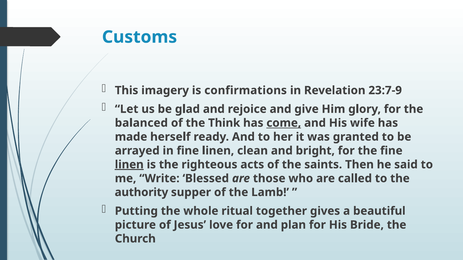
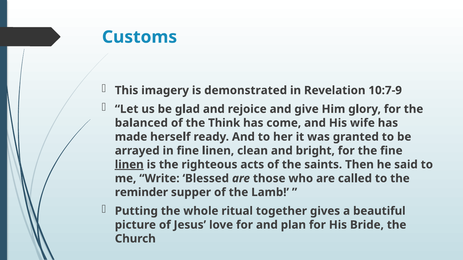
confirmations: confirmations -> demonstrated
23:7-9: 23:7-9 -> 10:7-9
come underline: present -> none
authority: authority -> reminder
